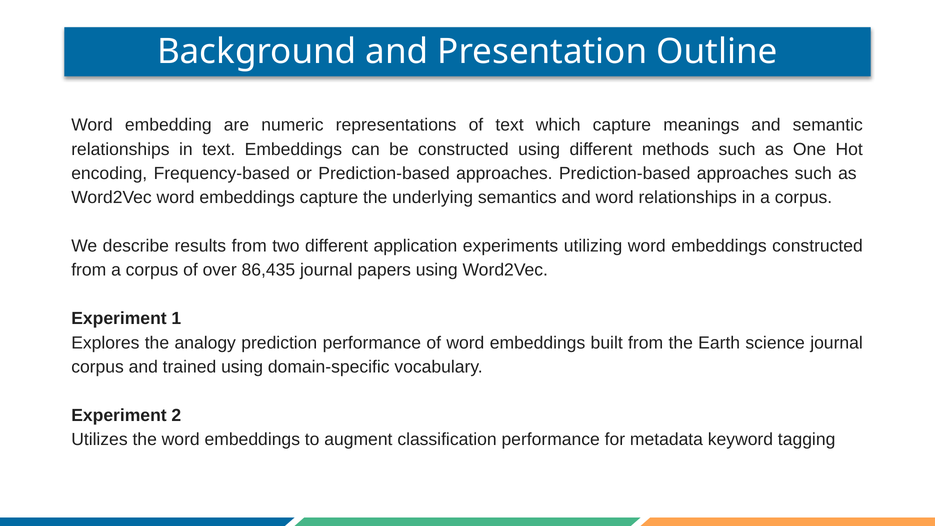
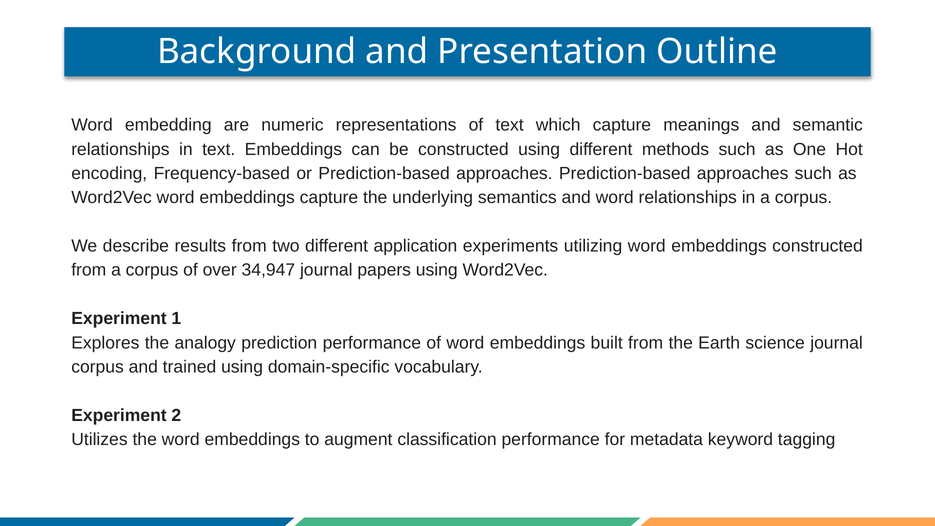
86,435: 86,435 -> 34,947
